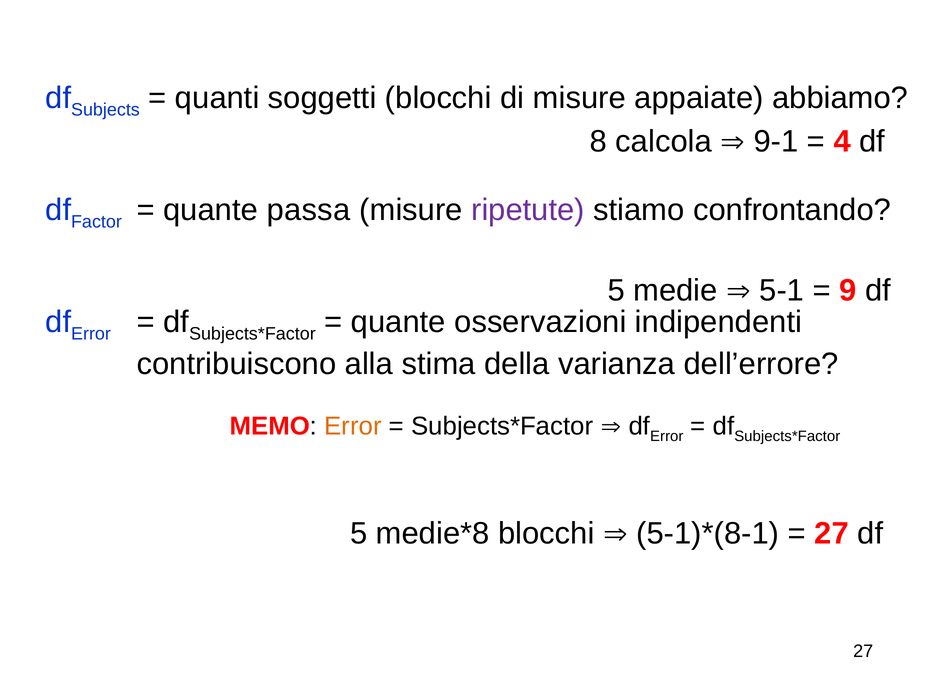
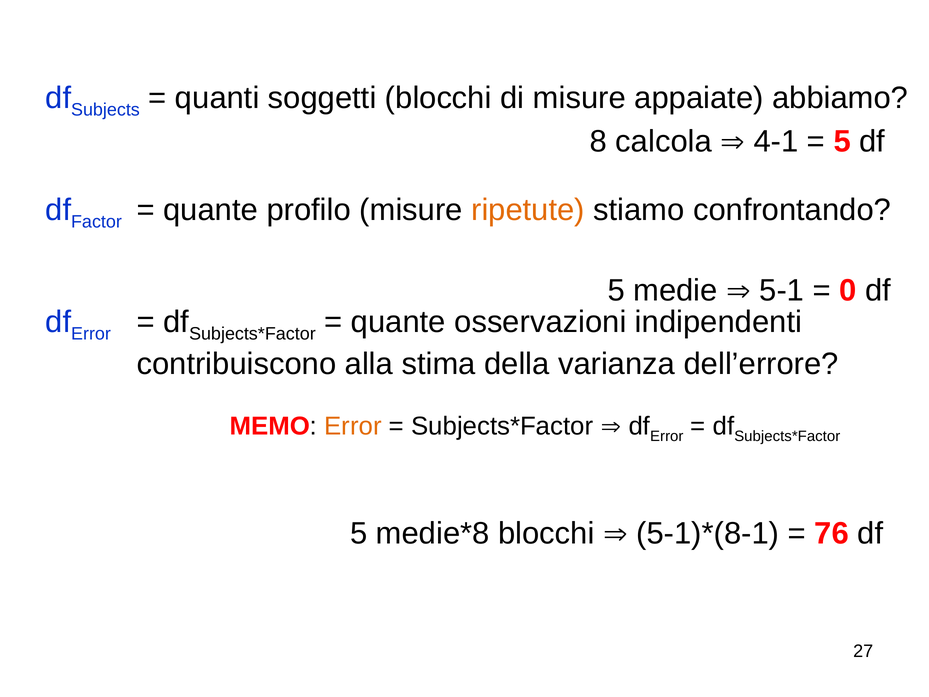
9-1: 9-1 -> 4-1
4 at (842, 141): 4 -> 5
passa: passa -> profilo
ripetute colour: purple -> orange
9: 9 -> 0
27 at (832, 533): 27 -> 76
